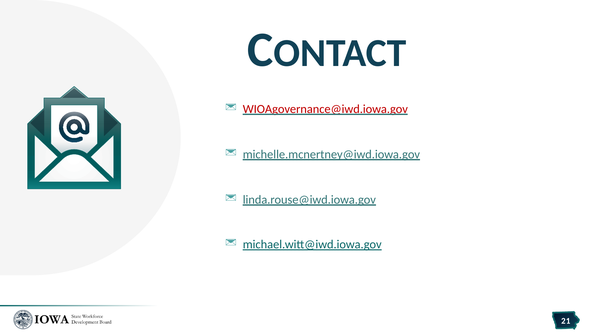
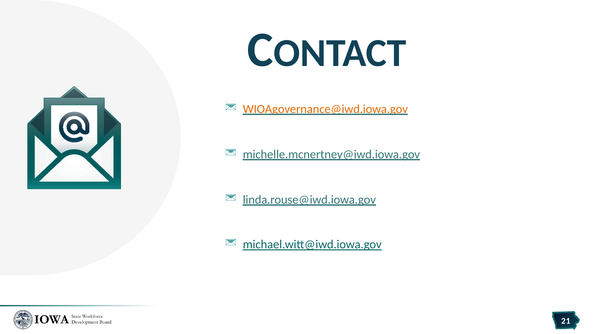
WIOAgovernance@iwd.iowa.gov colour: red -> orange
